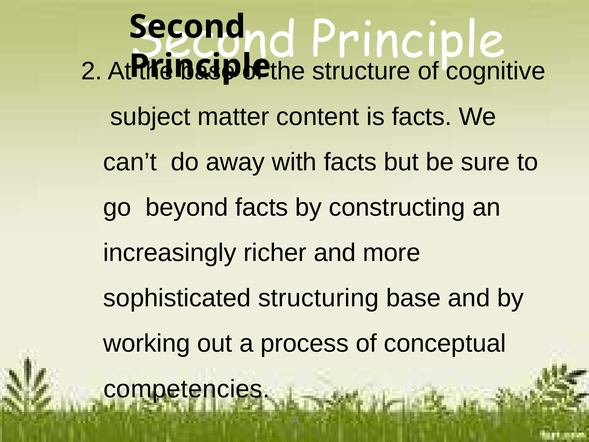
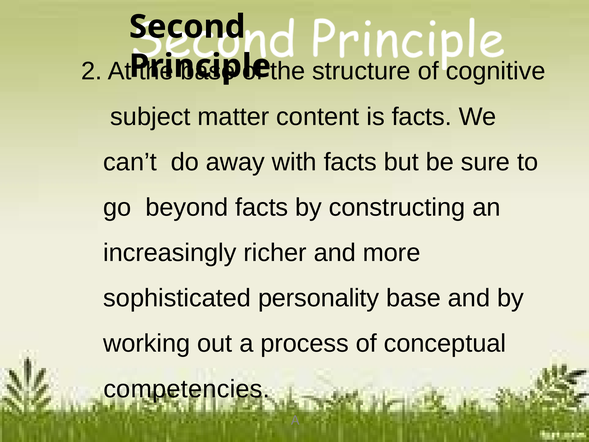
structuring: structuring -> personality
